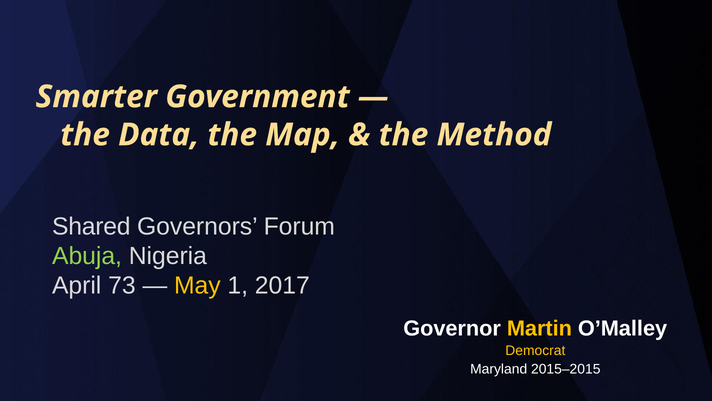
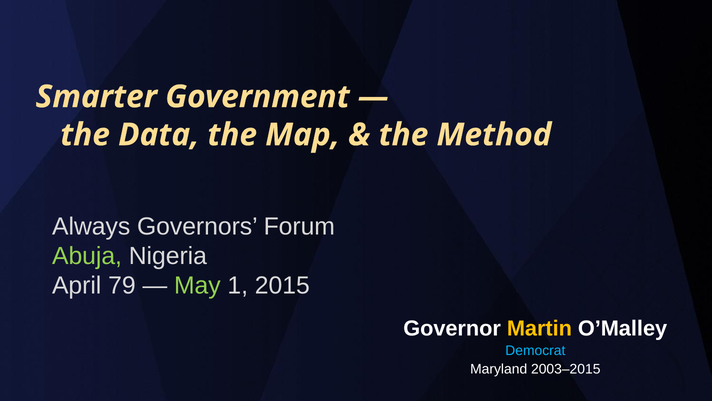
Shared: Shared -> Always
73: 73 -> 79
May colour: yellow -> light green
2017: 2017 -> 2015
Democrat colour: yellow -> light blue
2015–2015: 2015–2015 -> 2003–2015
